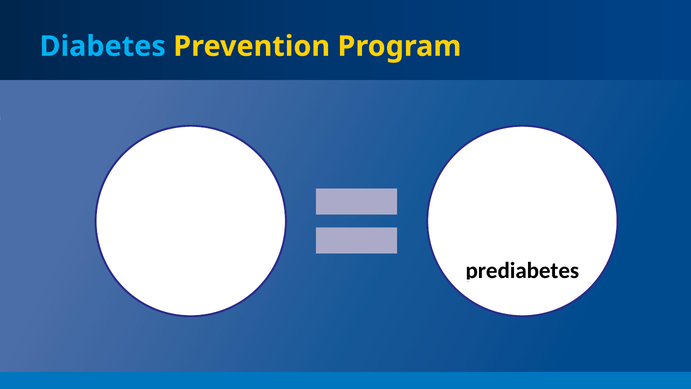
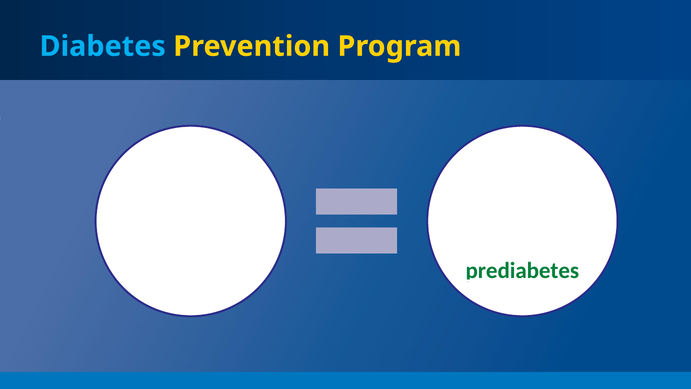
prediabetes colour: black -> green
